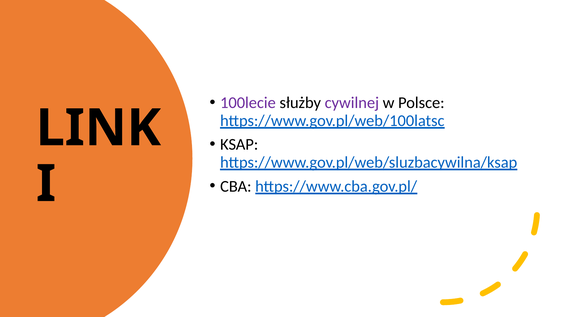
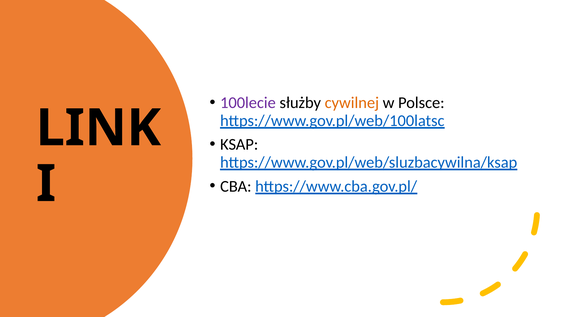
cywilnej colour: purple -> orange
